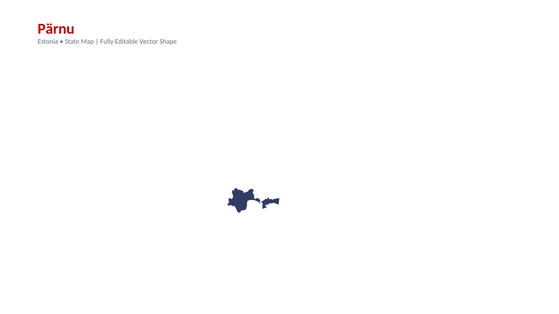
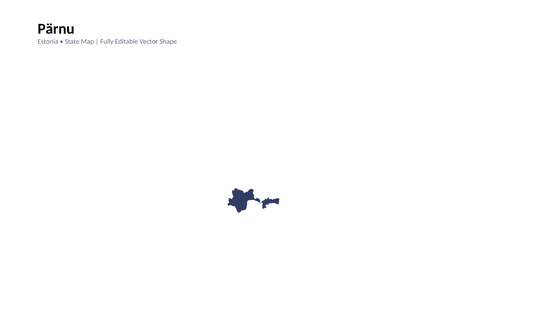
Pärnu colour: red -> black
